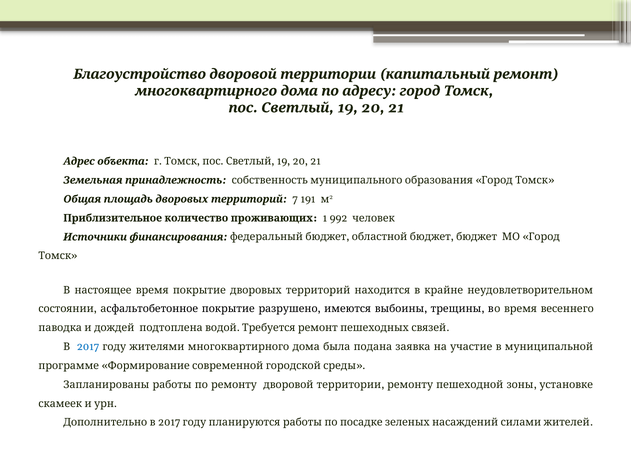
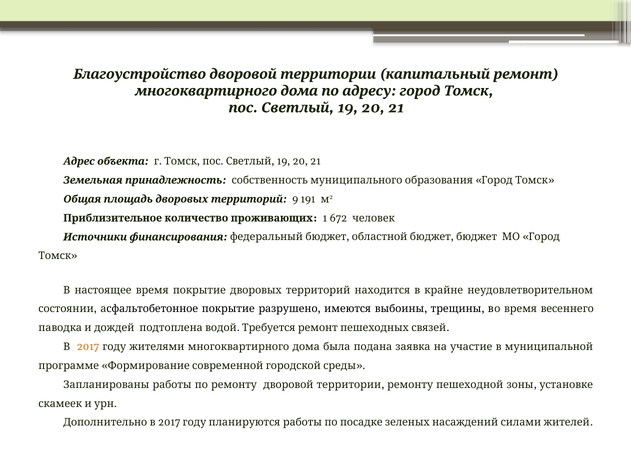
7: 7 -> 9
992: 992 -> 672
2017 at (88, 347) colour: blue -> orange
